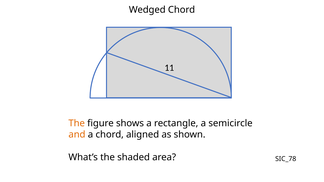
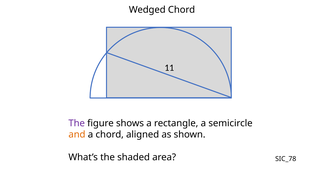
The at (77, 123) colour: orange -> purple
